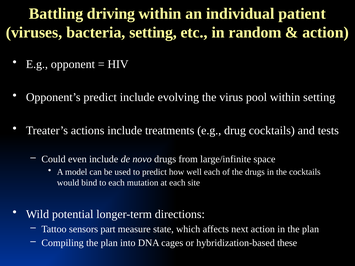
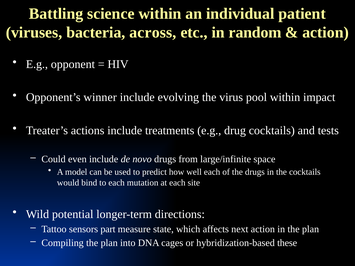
driving: driving -> science
bacteria setting: setting -> across
Opponent’s predict: predict -> winner
within setting: setting -> impact
